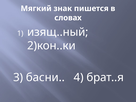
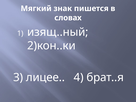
басни: басни -> лицее
